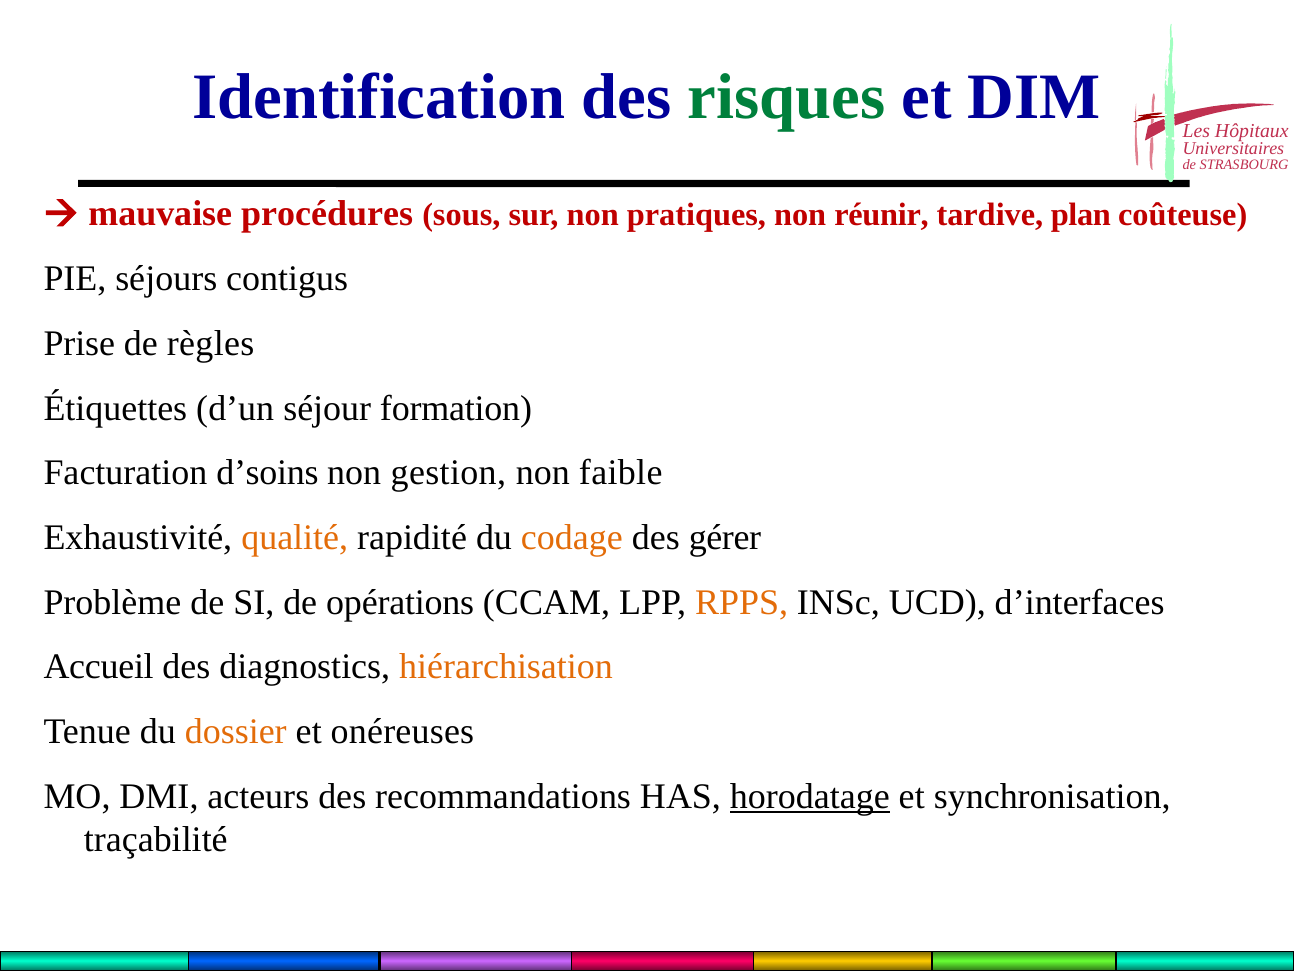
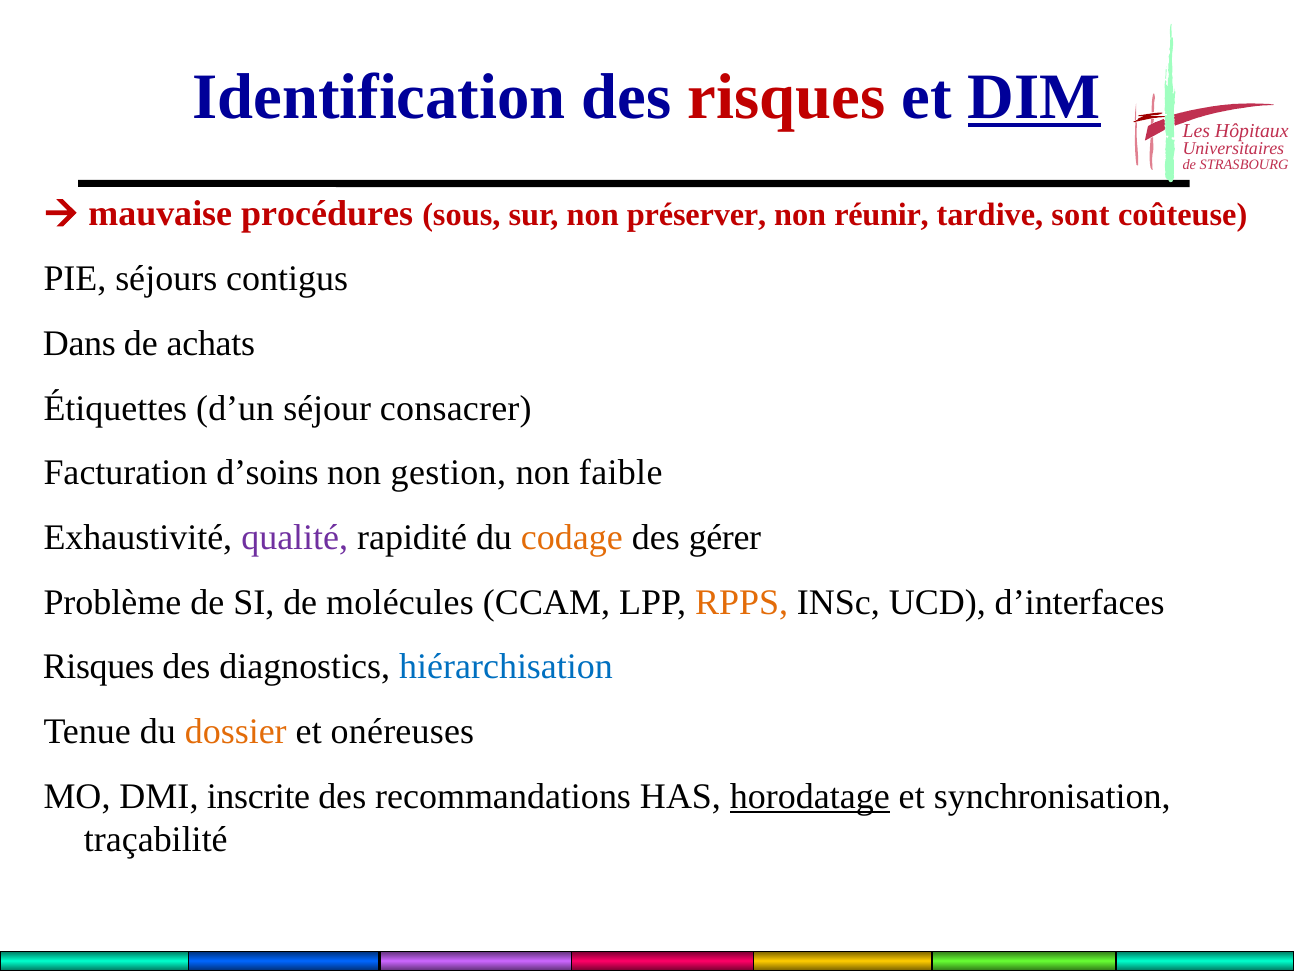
risques at (787, 97) colour: green -> red
DIM underline: none -> present
pratiques: pratiques -> préserver
plan: plan -> sont
Prise: Prise -> Dans
règles: règles -> achats
formation: formation -> consacrer
qualité colour: orange -> purple
opérations: opérations -> molécules
Accueil at (99, 667): Accueil -> Risques
hiérarchisation colour: orange -> blue
acteurs: acteurs -> inscrite
